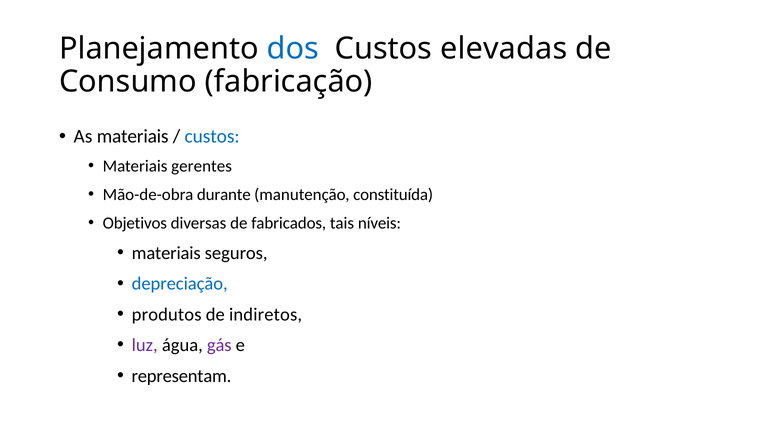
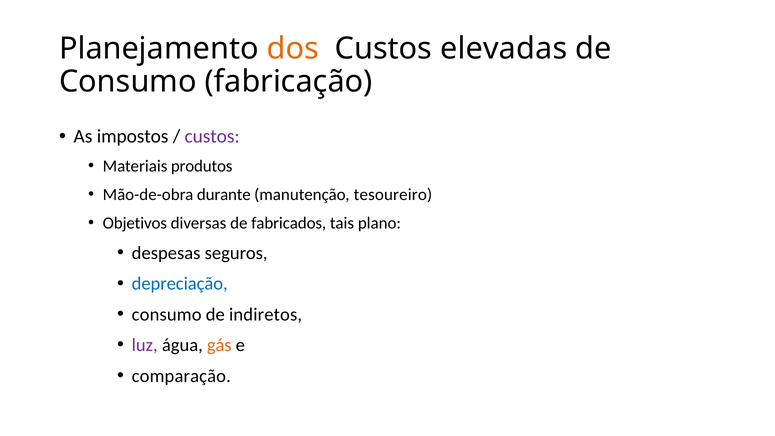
dos colour: blue -> orange
As materiais: materiais -> impostos
custos at (212, 137) colour: blue -> purple
gerentes: gerentes -> produtos
constituída: constituída -> tesoureiro
níveis: níveis -> plano
materiais at (166, 253): materiais -> despesas
produtos at (167, 314): produtos -> consumo
gás colour: purple -> orange
representam: representam -> comparação
